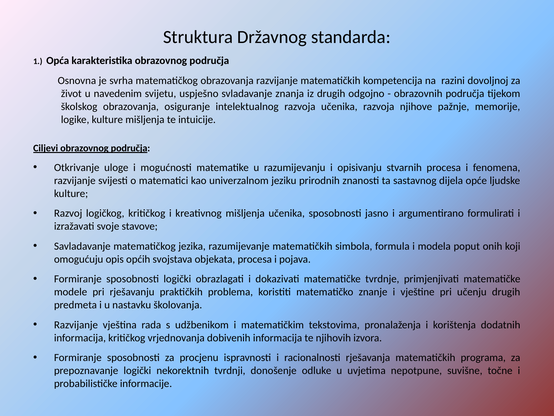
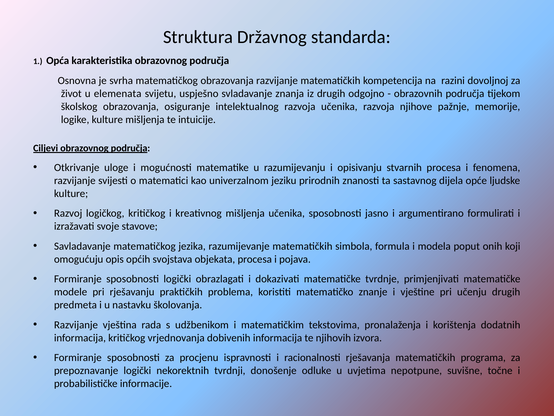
navedenim: navedenim -> elemenata
